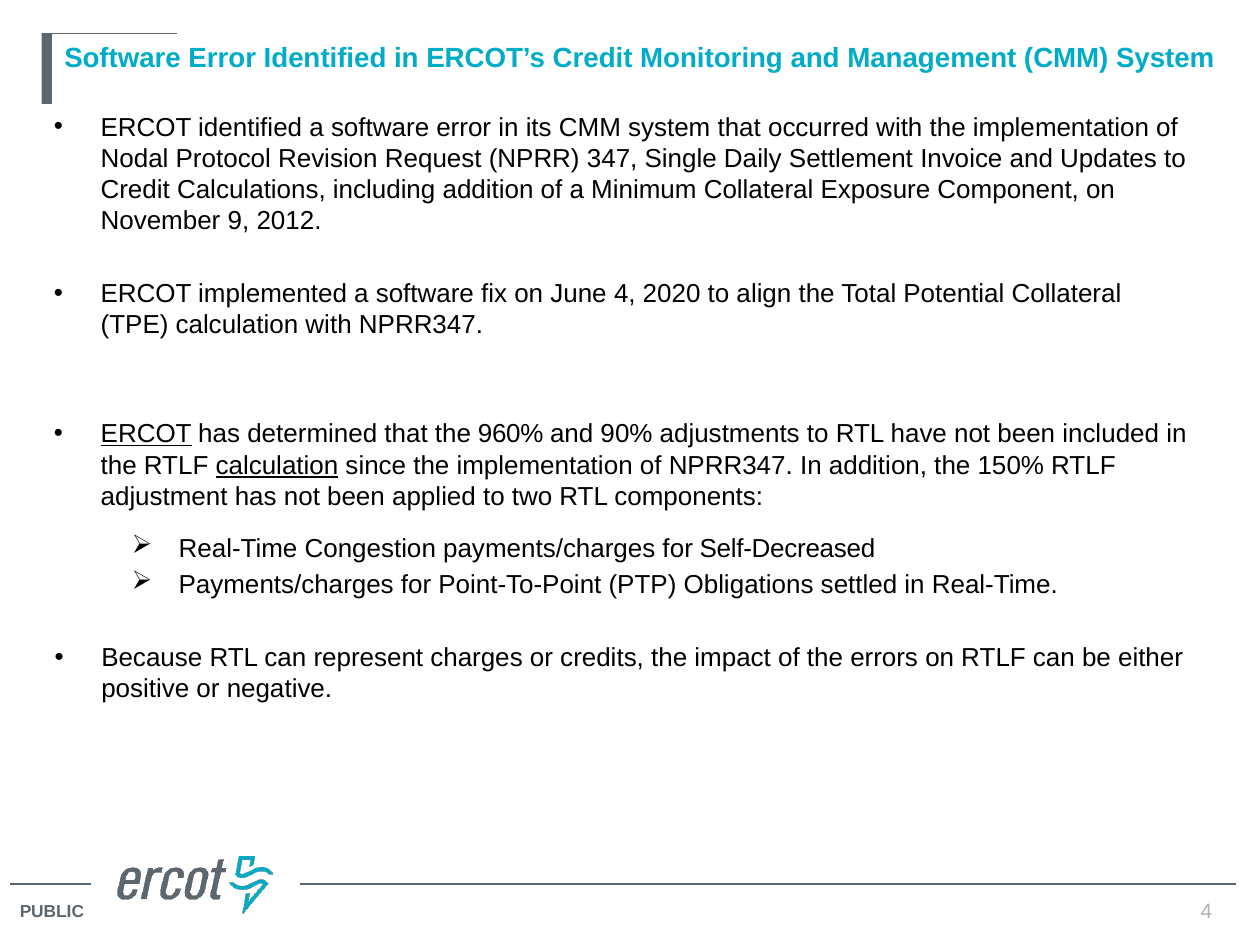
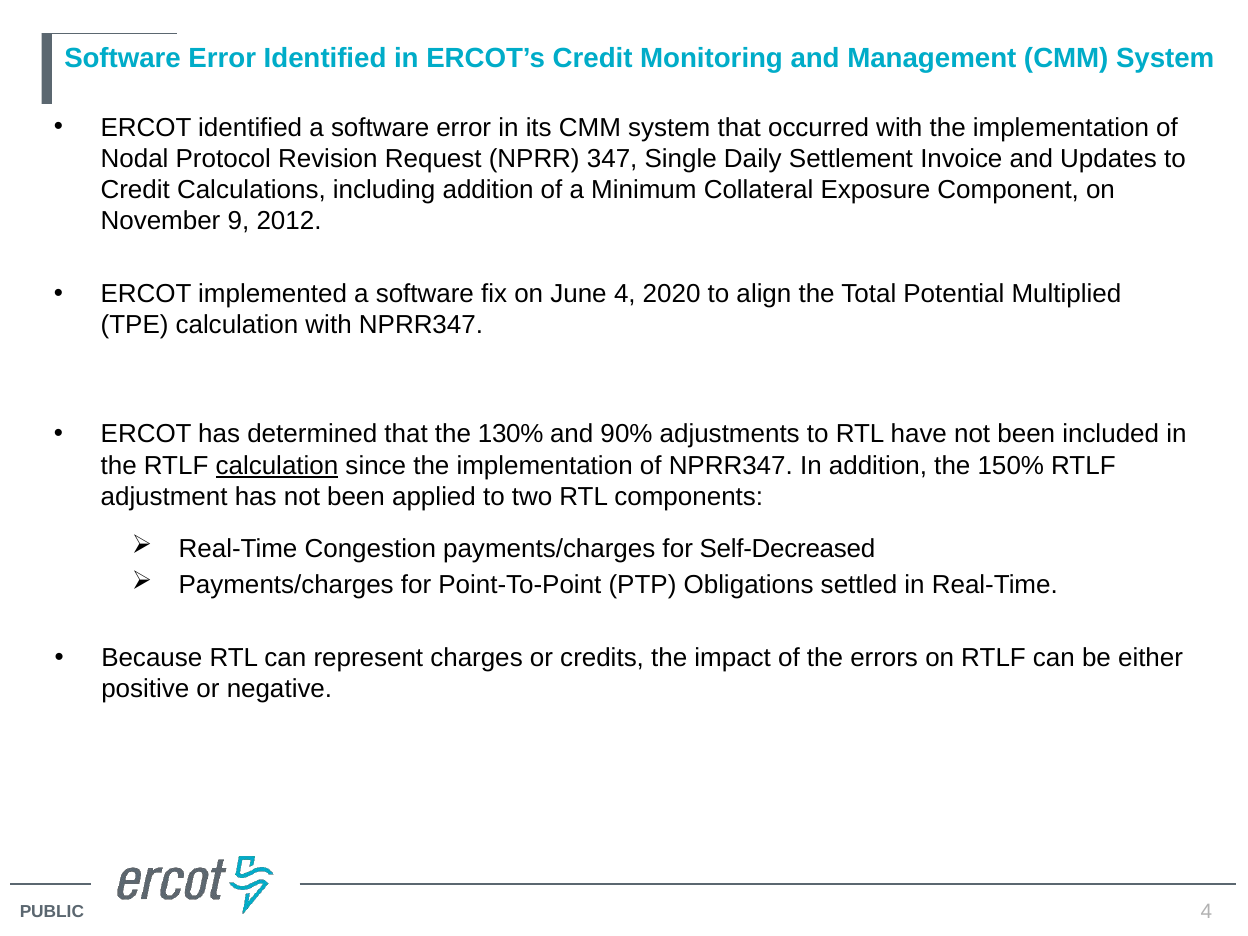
Potential Collateral: Collateral -> Multiplied
ERCOT at (146, 434) underline: present -> none
960%: 960% -> 130%
